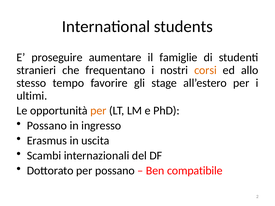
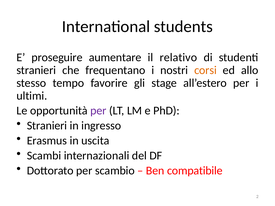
famiglie: famiglie -> relativo
per at (98, 111) colour: orange -> purple
Possano at (47, 126): Possano -> Stranieri
per possano: possano -> scambio
